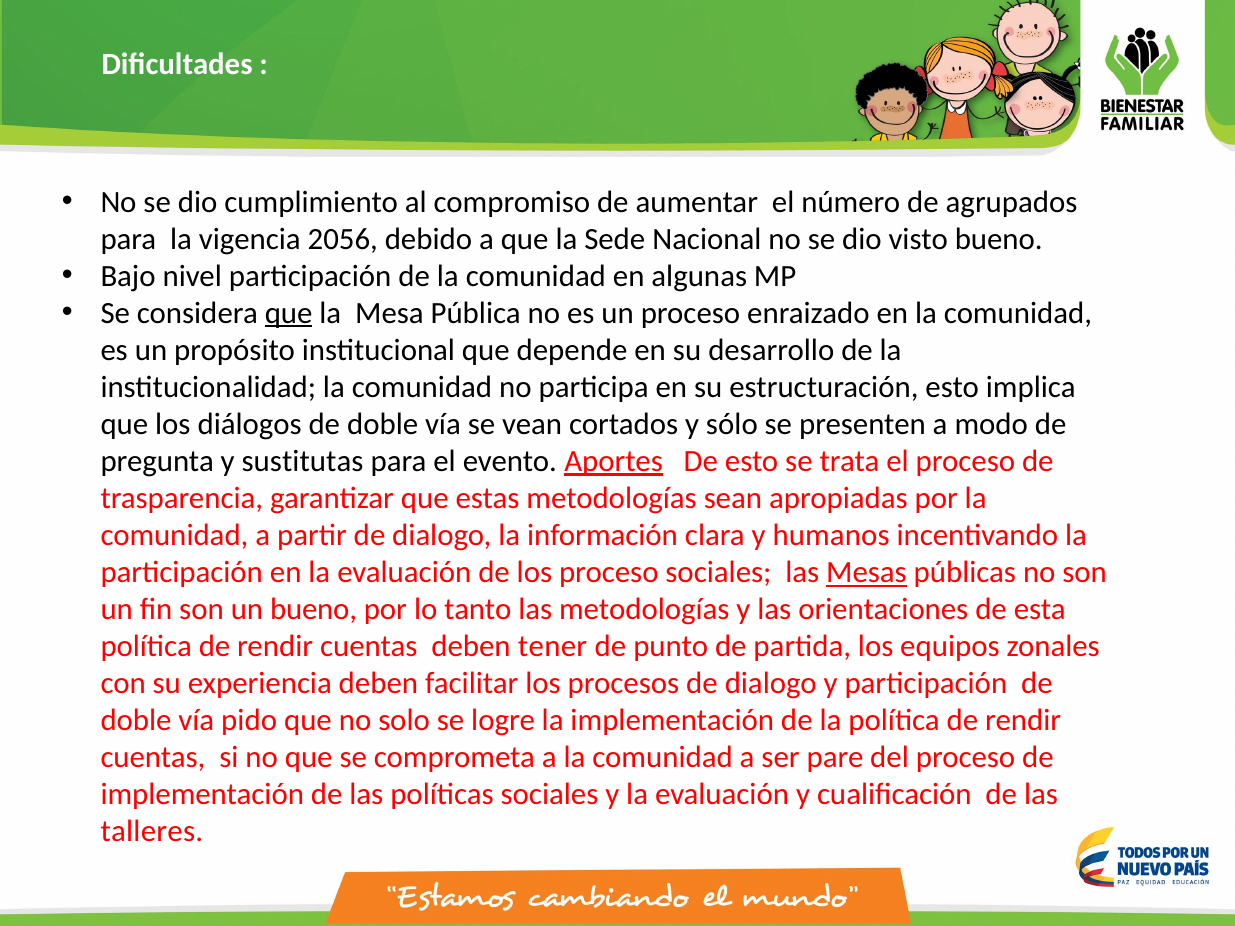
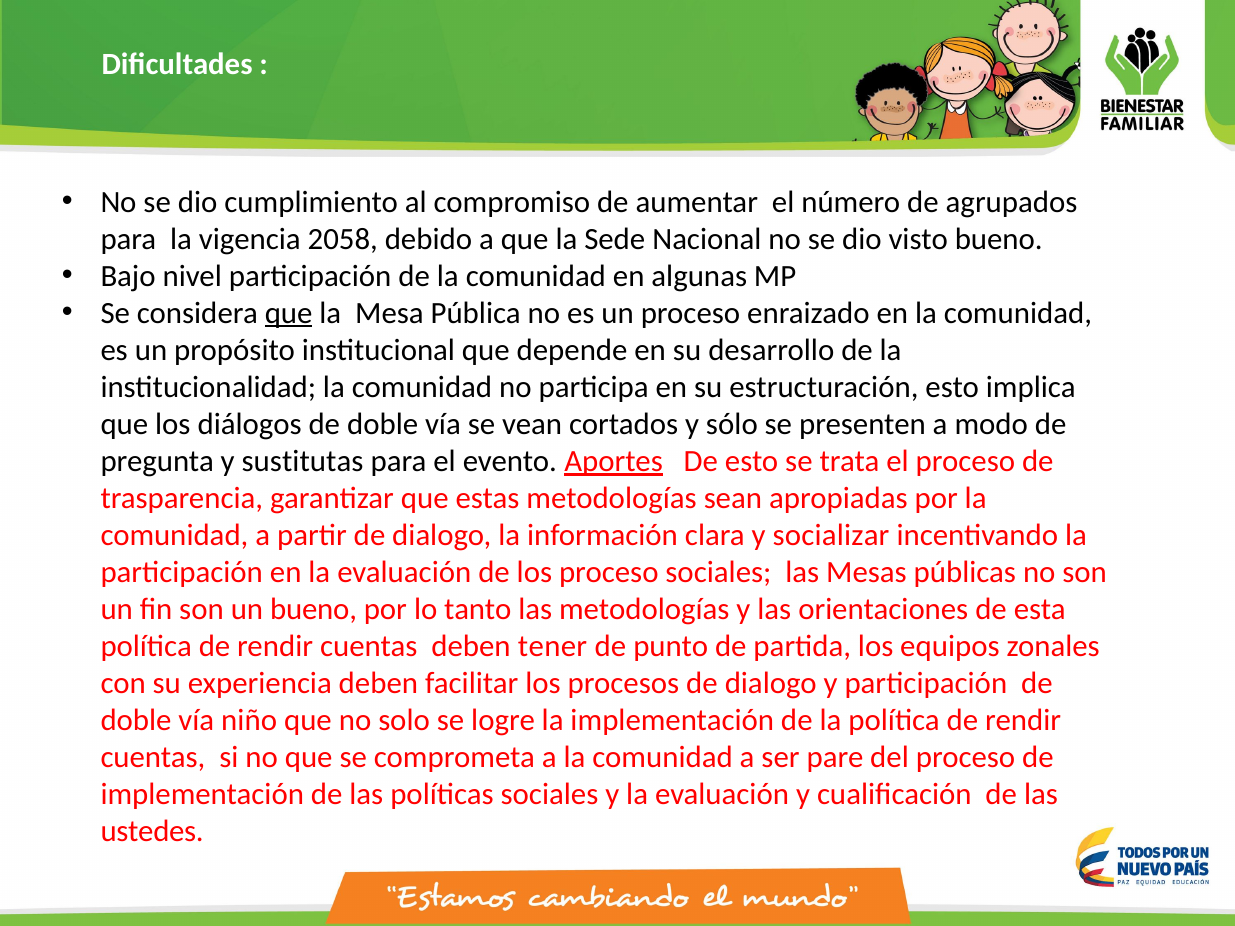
2056: 2056 -> 2058
humanos: humanos -> socializar
Mesas underline: present -> none
pido: pido -> niño
talleres: talleres -> ustedes
